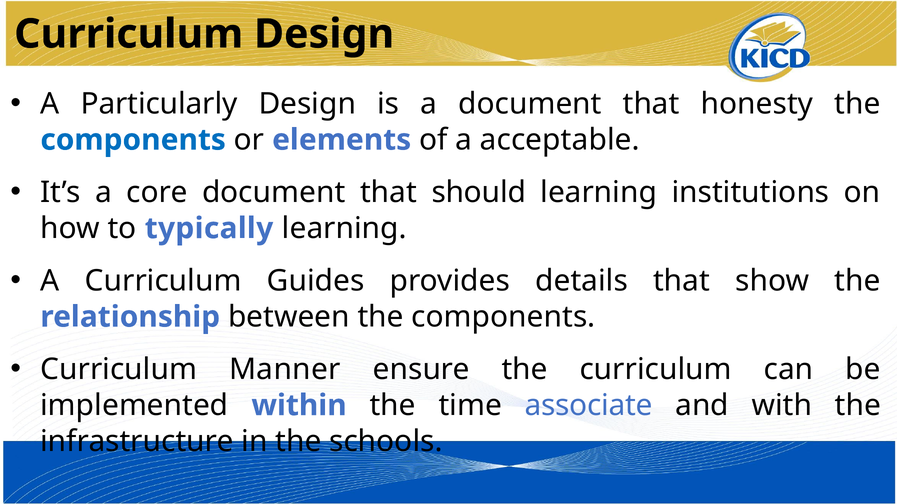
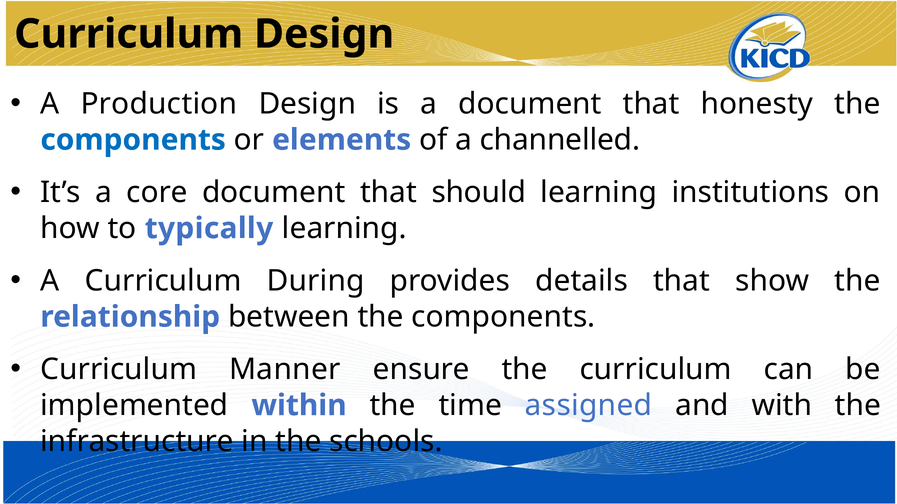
Particularly: Particularly -> Production
acceptable: acceptable -> channelled
Guides: Guides -> During
associate: associate -> assigned
